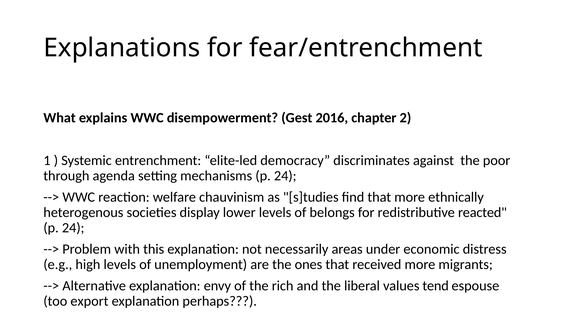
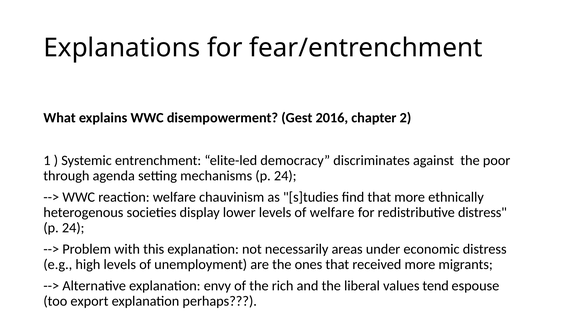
of belongs: belongs -> welfare
redistributive reacted: reacted -> distress
